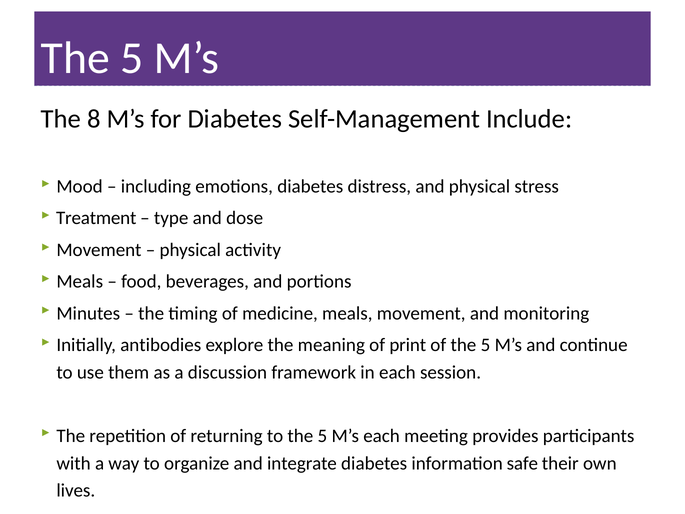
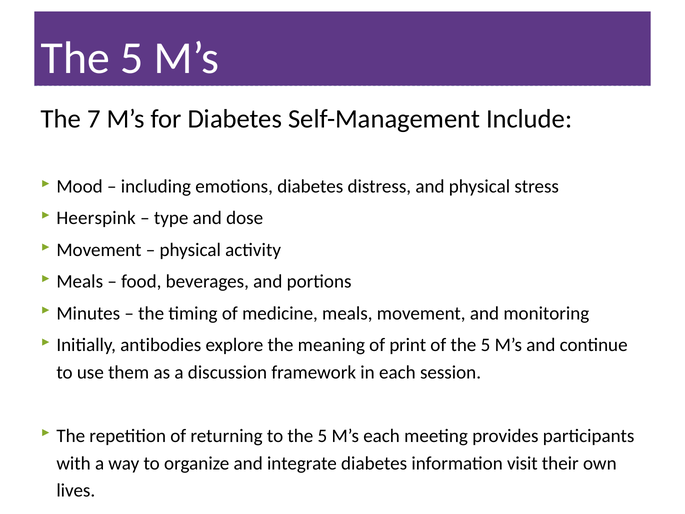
8: 8 -> 7
Treatment: Treatment -> Heerspink
safe: safe -> visit
